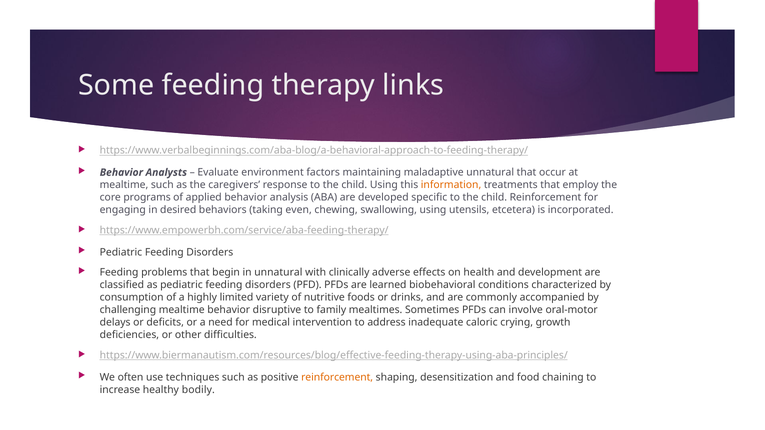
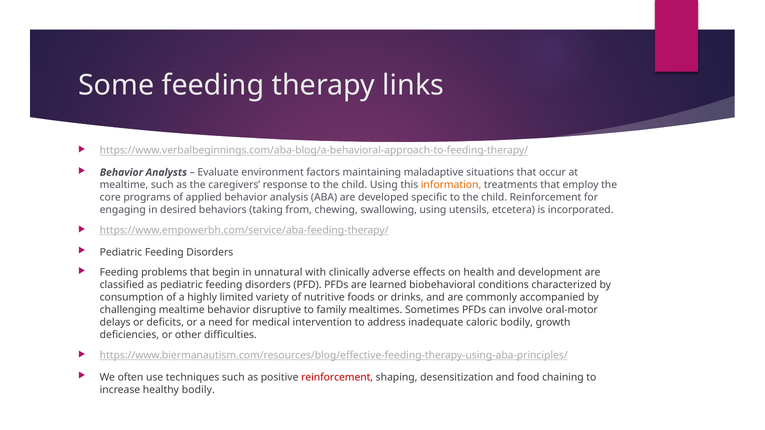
maladaptive unnatural: unnatural -> situations
even: even -> from
caloric crying: crying -> bodily
reinforcement at (337, 377) colour: orange -> red
